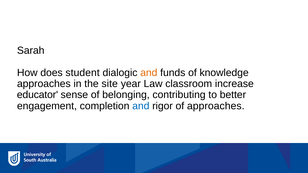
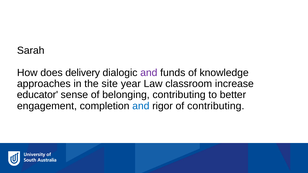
student: student -> delivery
and at (149, 73) colour: orange -> purple
of approaches: approaches -> contributing
